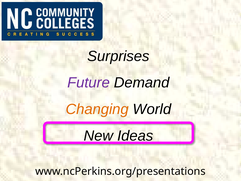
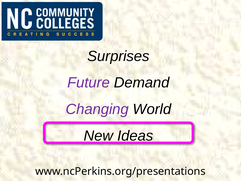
Changing colour: orange -> purple
